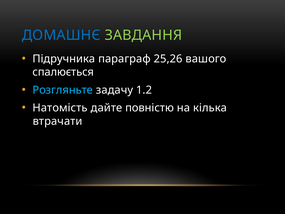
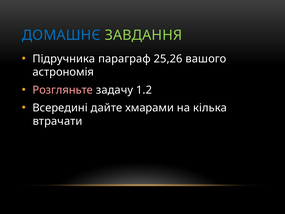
спалюється: спалюється -> астрономія
Розгляньте colour: light blue -> pink
Натомість: Натомість -> Всередині
повністю: повністю -> хмарами
